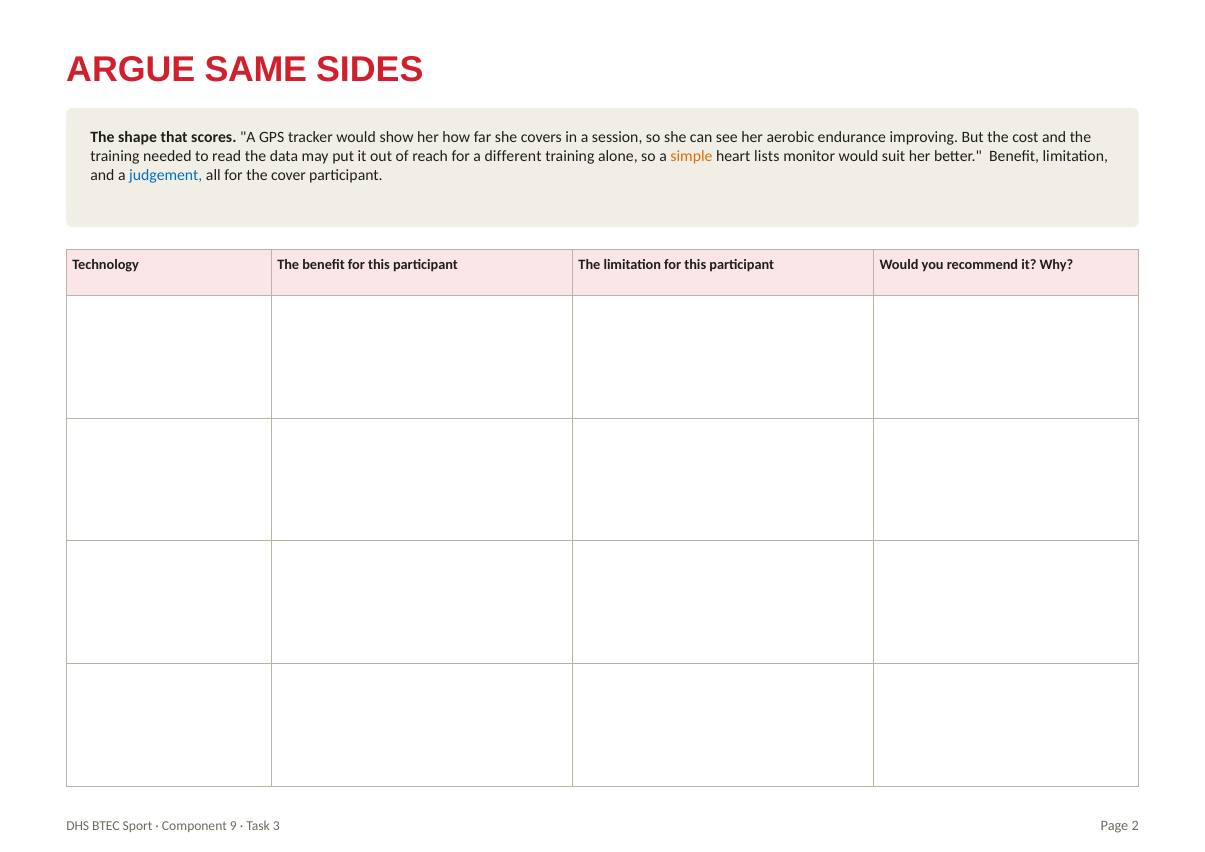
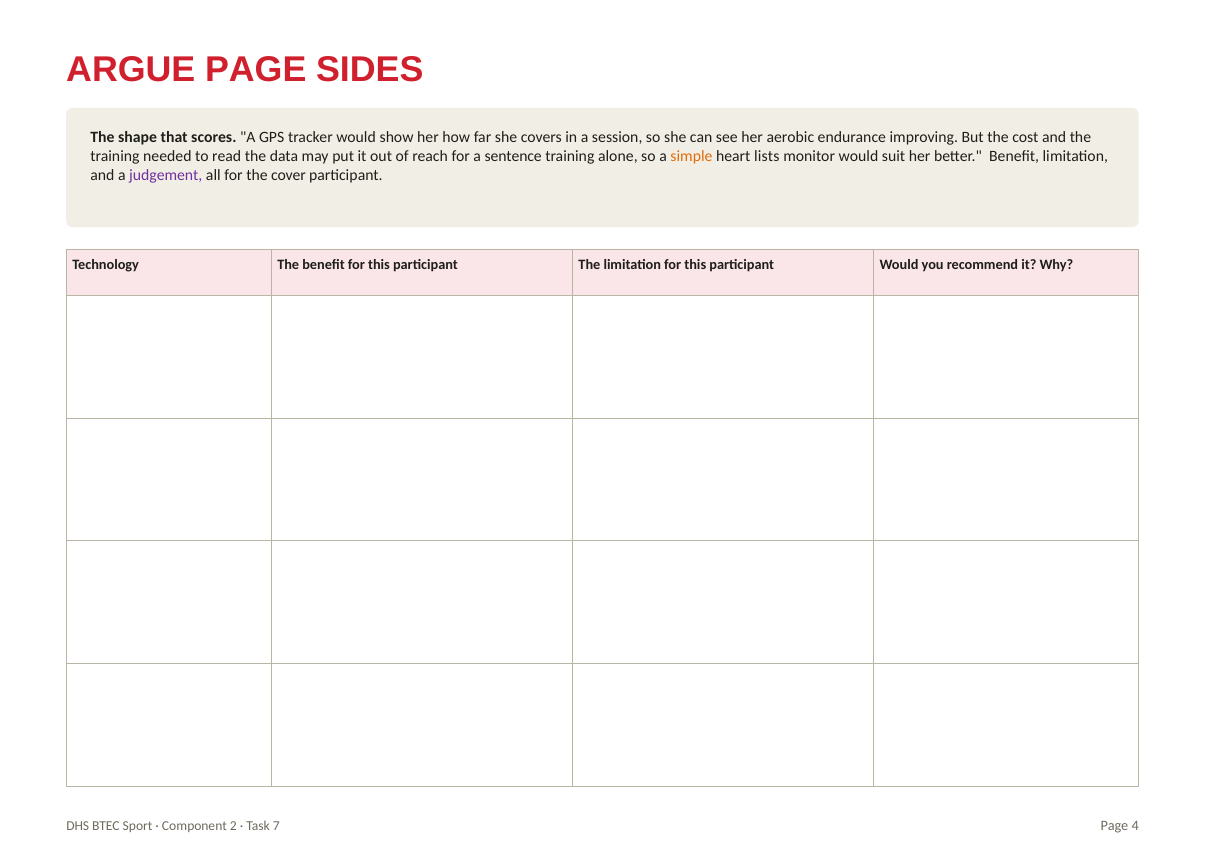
ARGUE SAME: SAME -> PAGE
different: different -> sentence
judgement colour: blue -> purple
9: 9 -> 2
3: 3 -> 7
2: 2 -> 4
